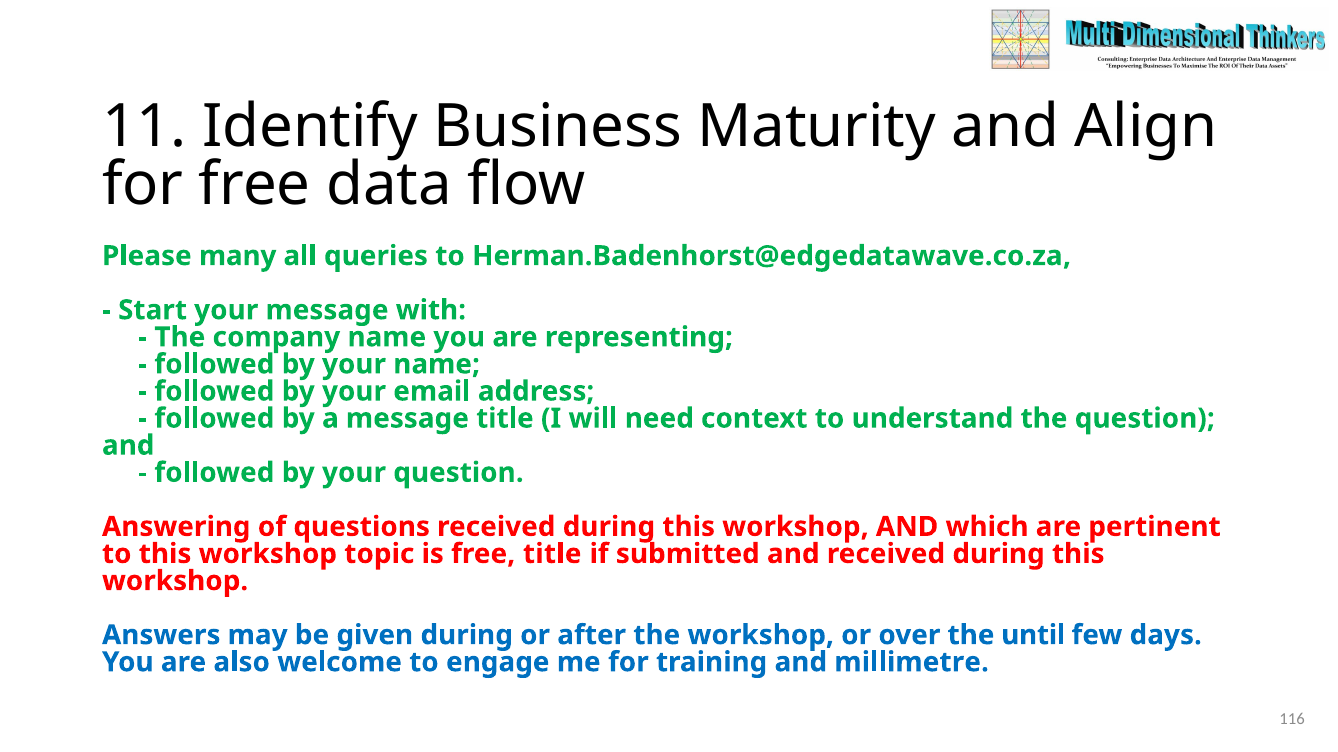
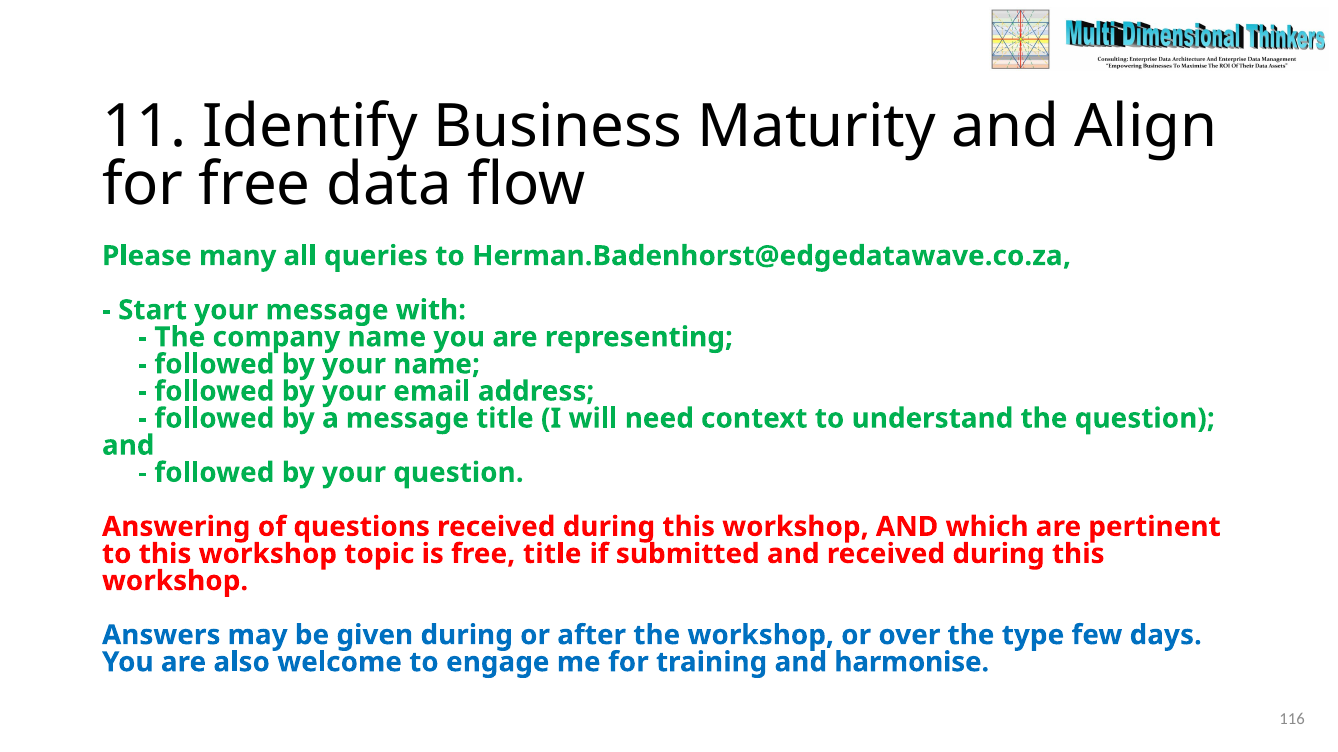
until: until -> type
millimetre: millimetre -> harmonise
